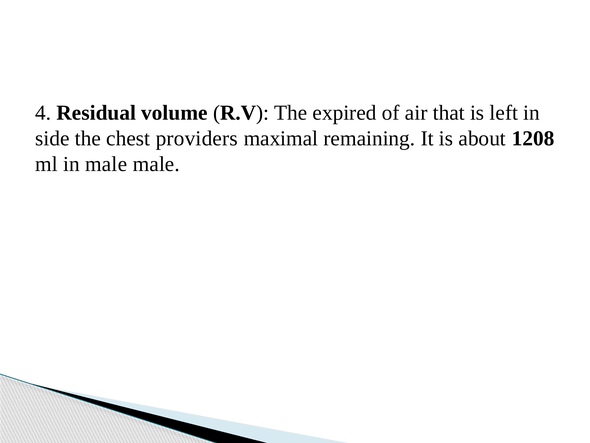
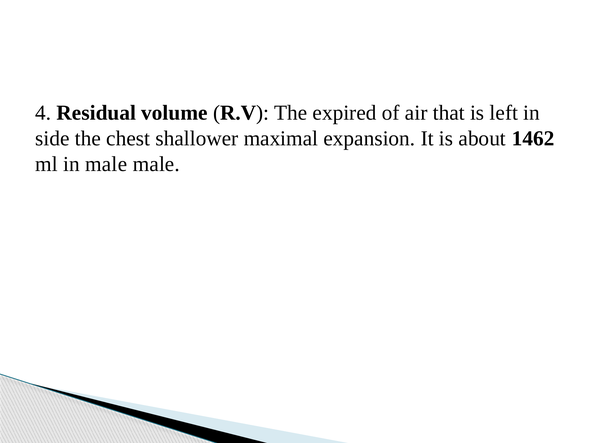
providers: providers -> shallower
remaining: remaining -> expansion
1208: 1208 -> 1462
